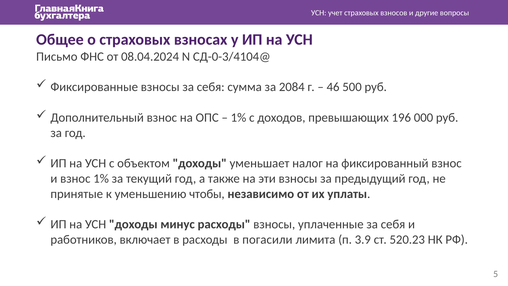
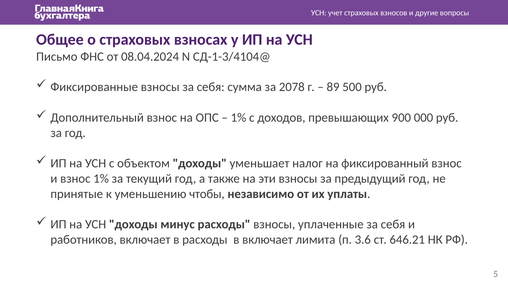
СД-0-3/4104@: СД-0-3/4104@ -> СД-1-3/4104@
2084: 2084 -> 2078
46: 46 -> 89
196: 196 -> 900
в погасили: погасили -> включает
3.9: 3.9 -> 3.6
520.23: 520.23 -> 646.21
